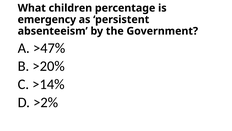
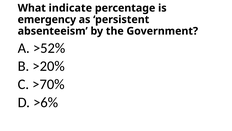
children: children -> indicate
>47%: >47% -> >52%
>14%: >14% -> >70%
>2%: >2% -> >6%
